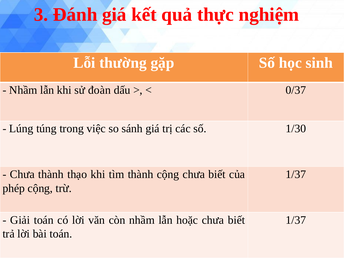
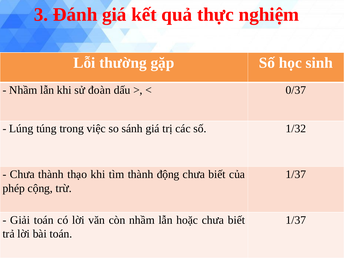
1/30: 1/30 -> 1/32
thành cộng: cộng -> động
